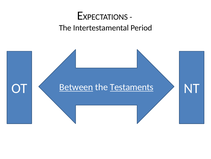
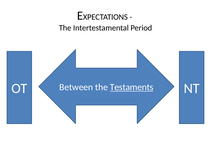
Between underline: present -> none
